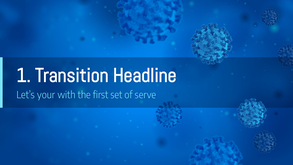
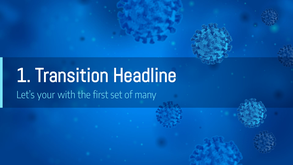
serve: serve -> many
